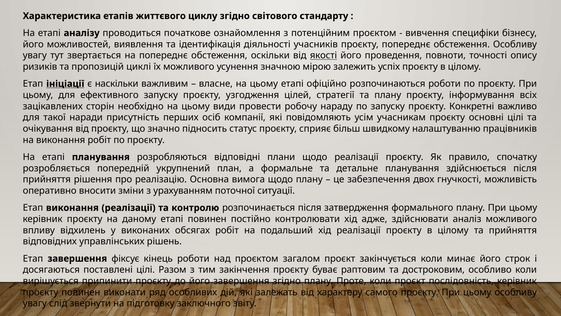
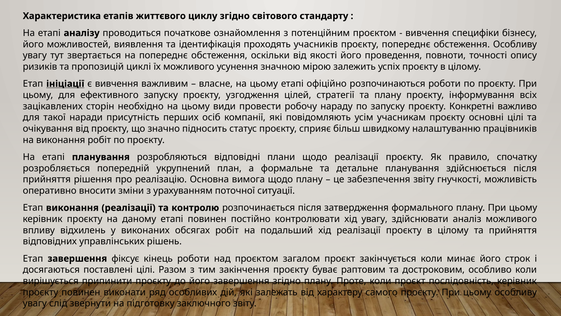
діяльності: діяльності -> проходять
якості underline: present -> none
є наскільки: наскільки -> вивчення
забезпечення двох: двох -> звіту
хід адже: адже -> увагу
